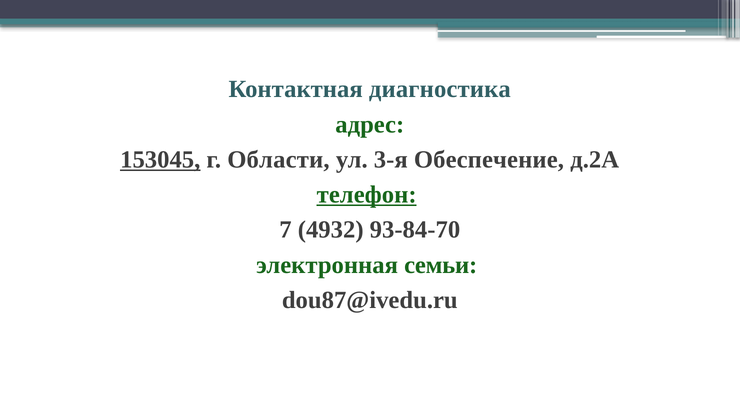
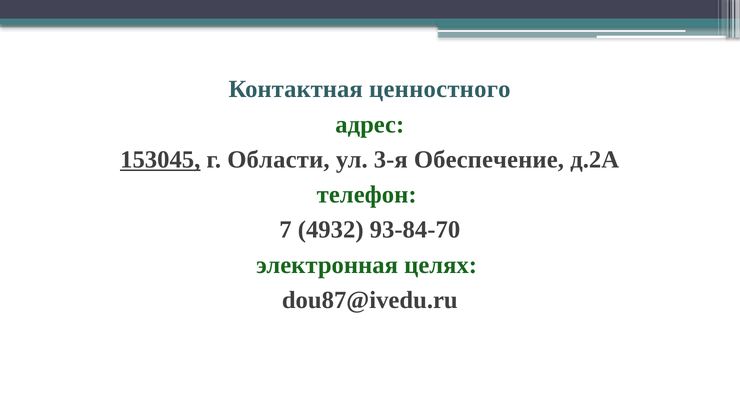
диагностика: диагностика -> ценностного
телефон underline: present -> none
семьи: семьи -> целях
